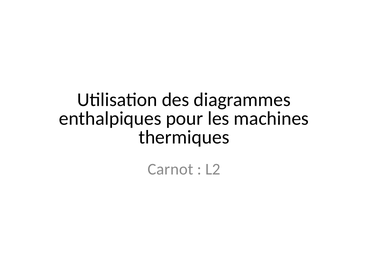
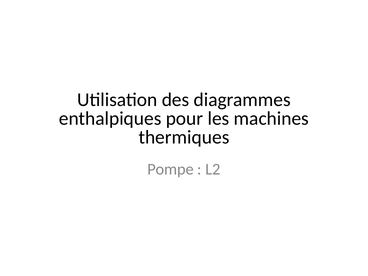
Carnot: Carnot -> Pompe
